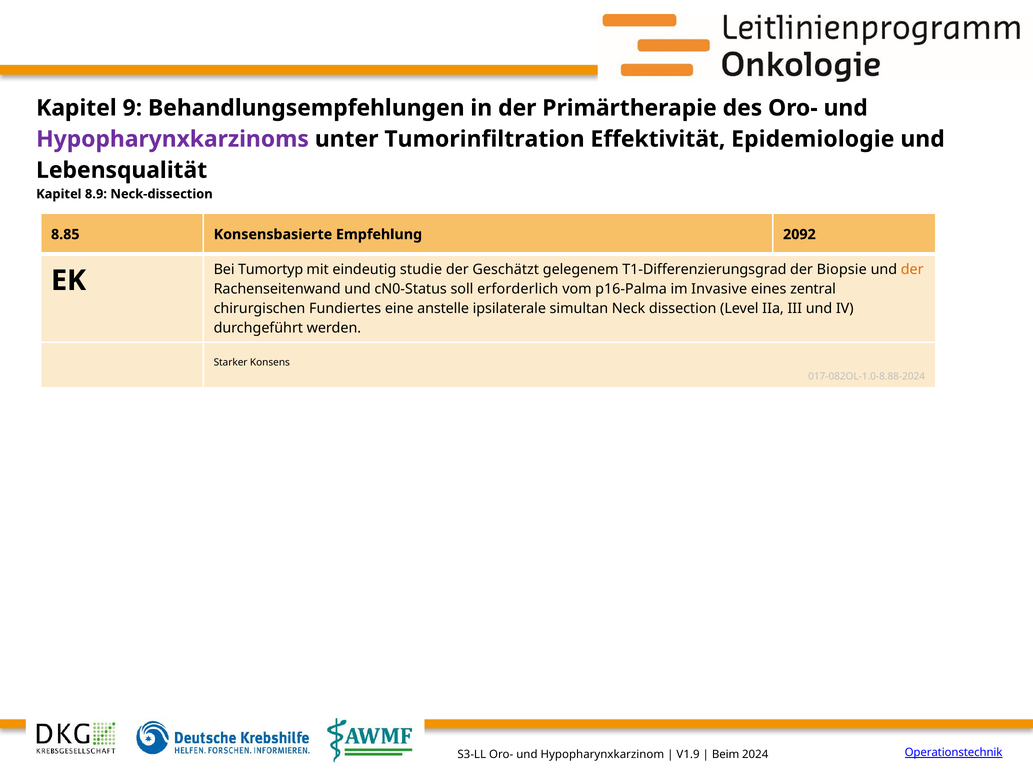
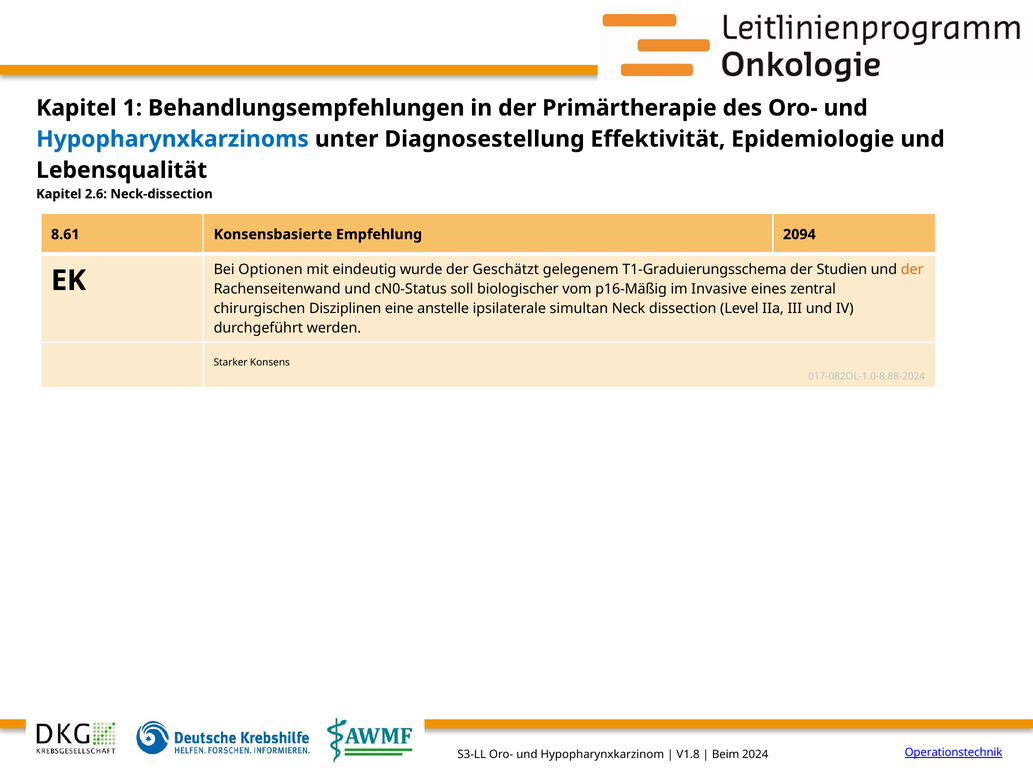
9: 9 -> 1
Hypopharynxkarzinoms colour: purple -> blue
Tumorinfiltration: Tumorinfiltration -> Diagnosestellung
8.9: 8.9 -> 2.6
8.85: 8.85 -> 8.61
2092: 2092 -> 2094
Tumortyp: Tumortyp -> Optionen
studie: studie -> wurde
T1-Differenzierungsgrad: T1-Differenzierungsgrad -> T1-Graduierungsschema
Biopsie: Biopsie -> Studien
erforderlich: erforderlich -> biologischer
p16-Palma: p16-Palma -> p16-Mäßig
Fundiertes: Fundiertes -> Disziplinen
V1.9: V1.9 -> V1.8
